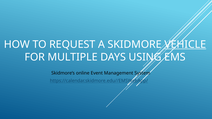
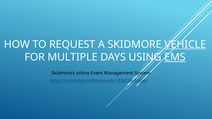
EMS underline: none -> present
